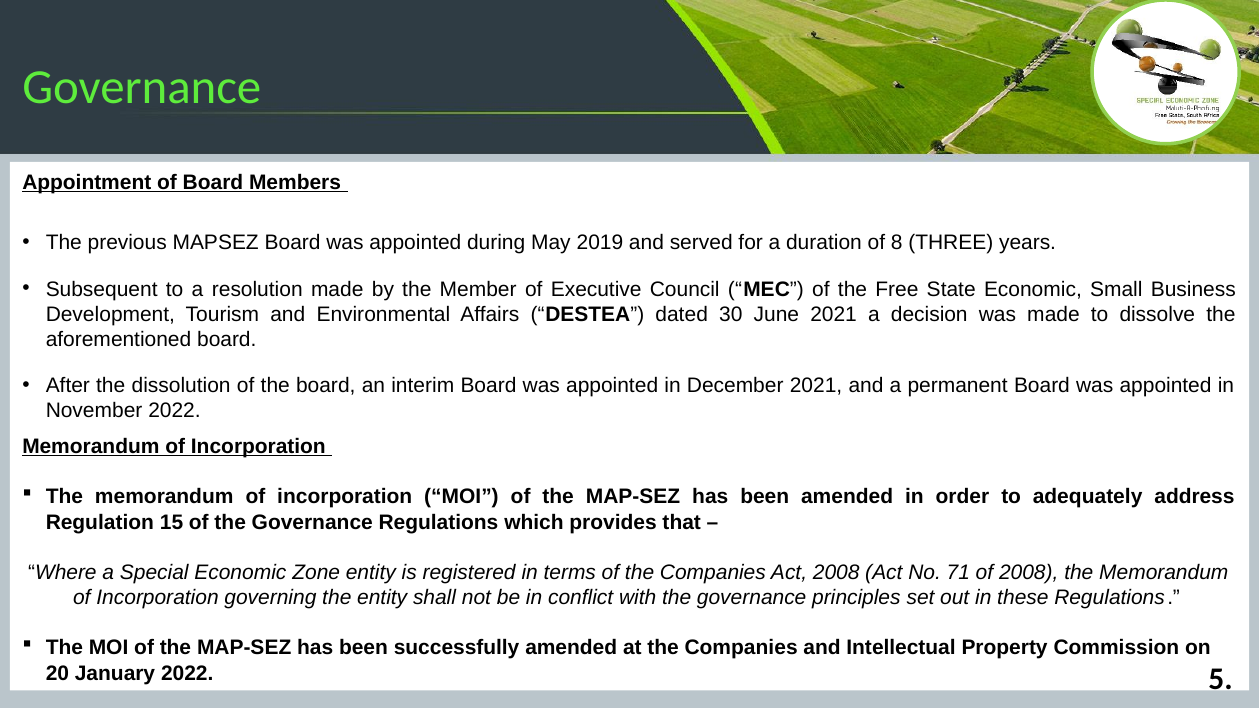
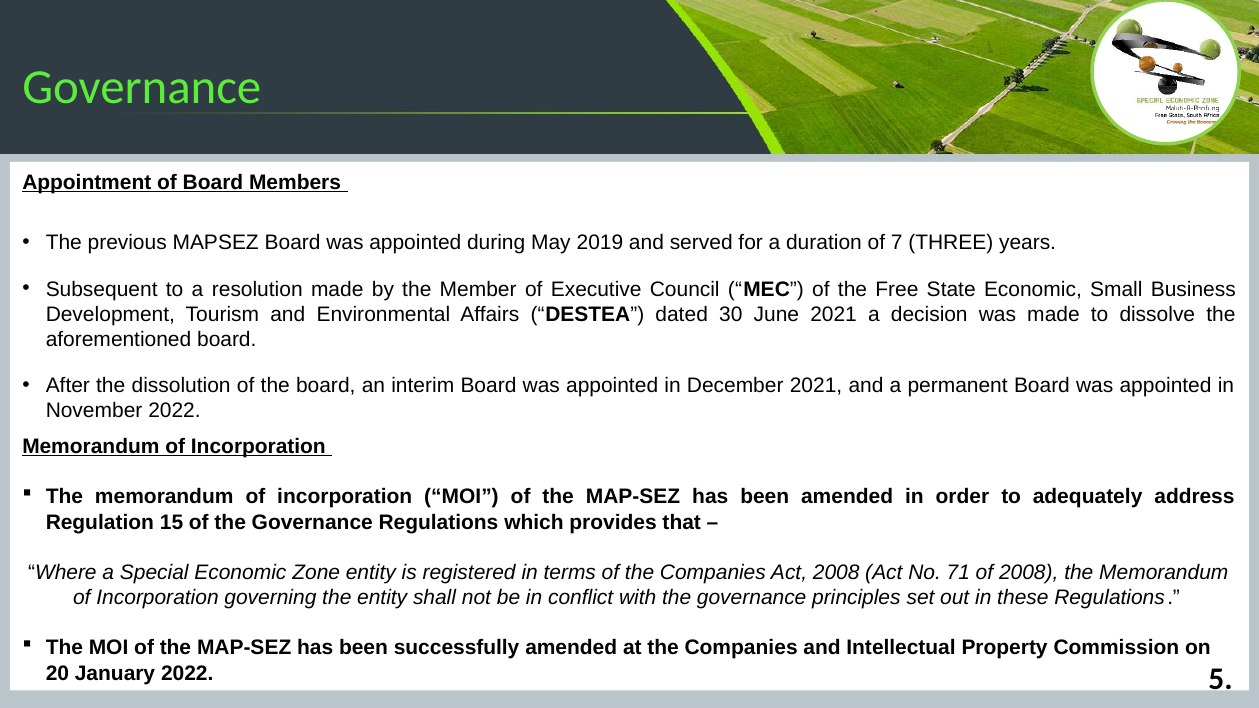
8: 8 -> 7
